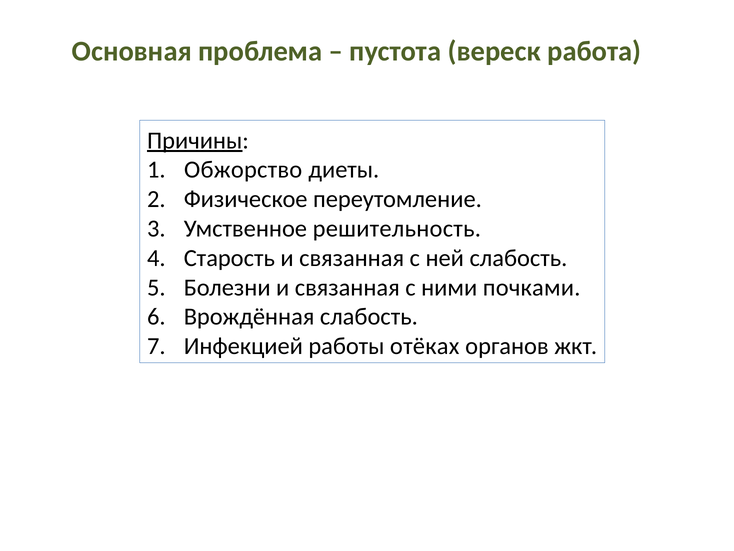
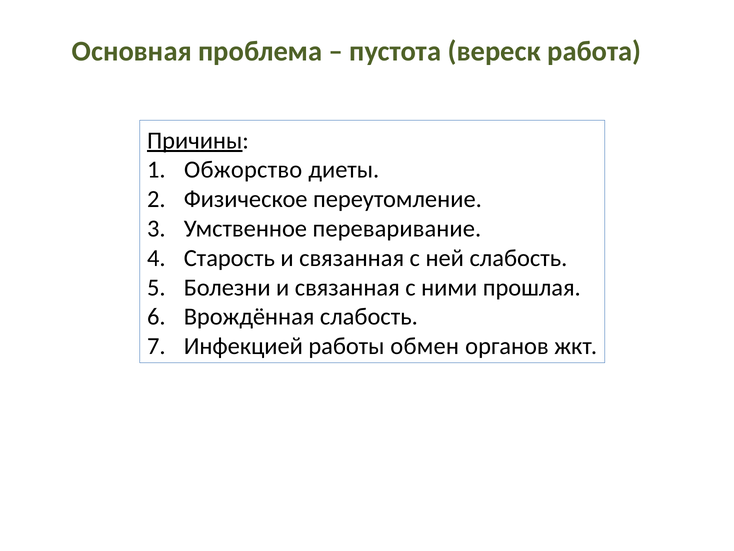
решительность: решительность -> переваривание
почками: почками -> прошлая
отёках: отёках -> обмен
